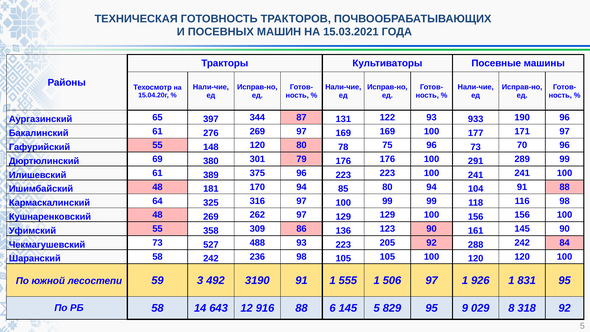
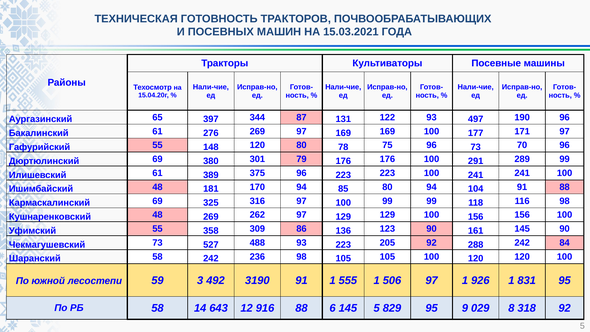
933: 933 -> 497
Кармаскалинский 64: 64 -> 69
